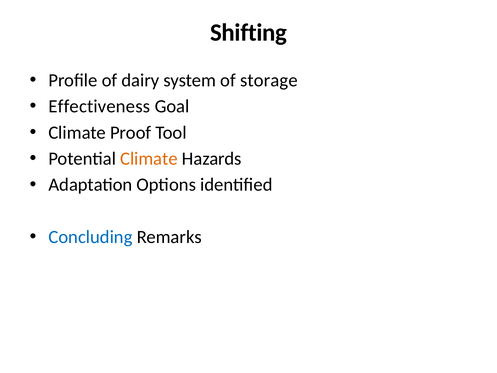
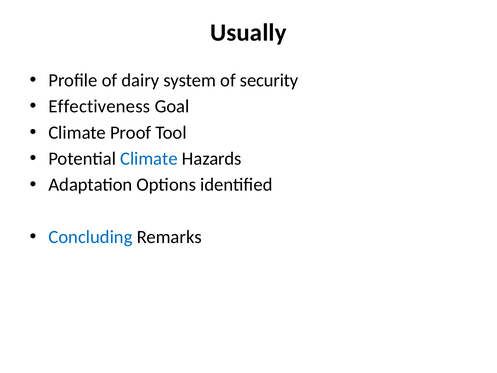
Shifting: Shifting -> Usually
storage: storage -> security
Climate at (149, 159) colour: orange -> blue
